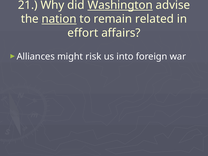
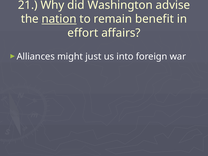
Washington underline: present -> none
related: related -> benefit
risk: risk -> just
